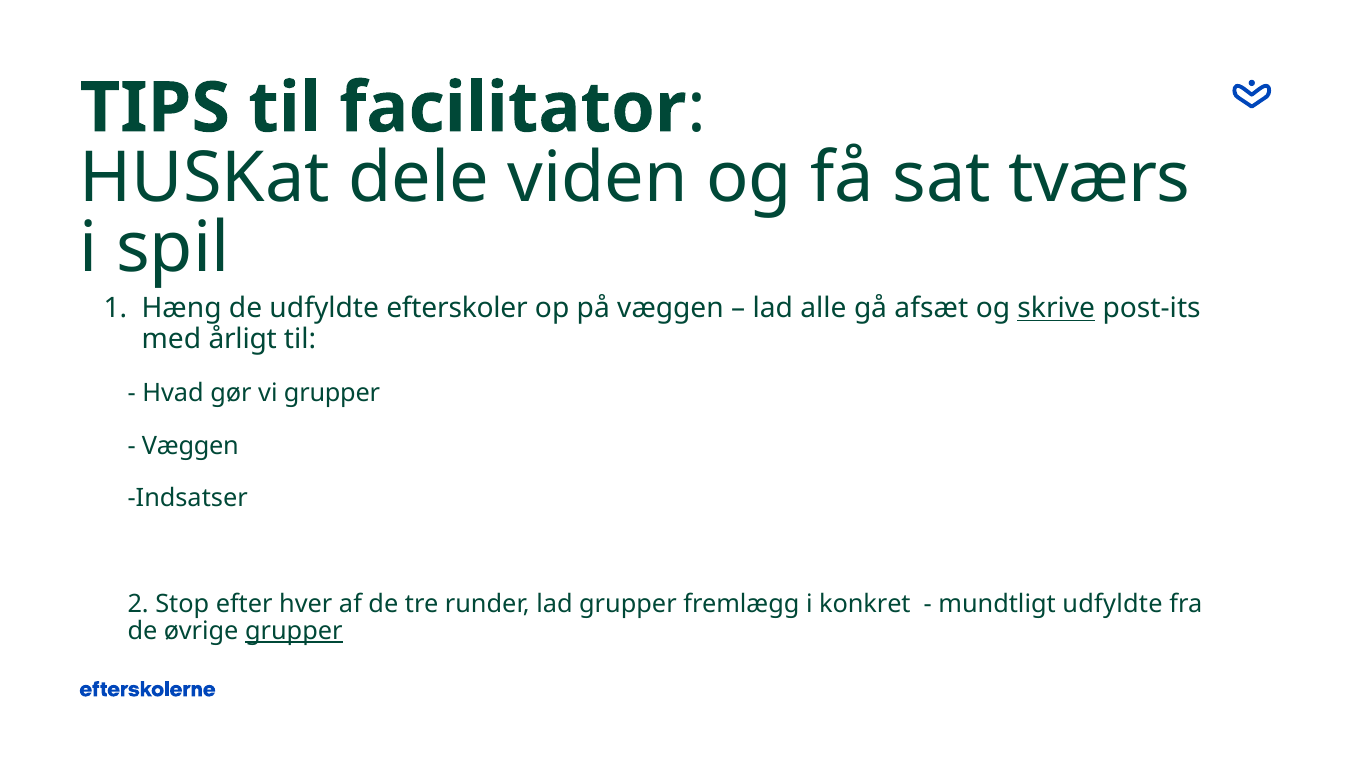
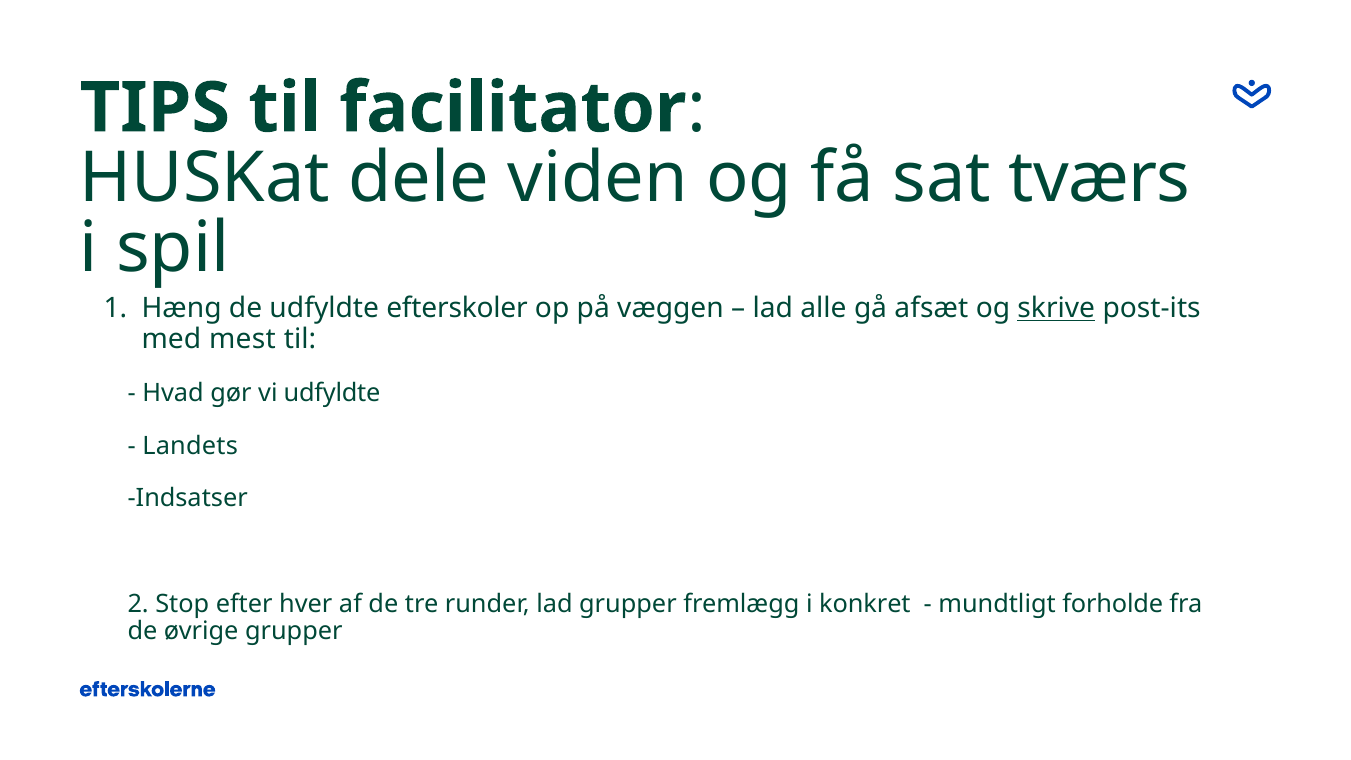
årligt: årligt -> mest
vi grupper: grupper -> udfyldte
Væggen at (190, 446): Væggen -> Landets
mundtligt udfyldte: udfyldte -> forholde
grupper at (294, 631) underline: present -> none
